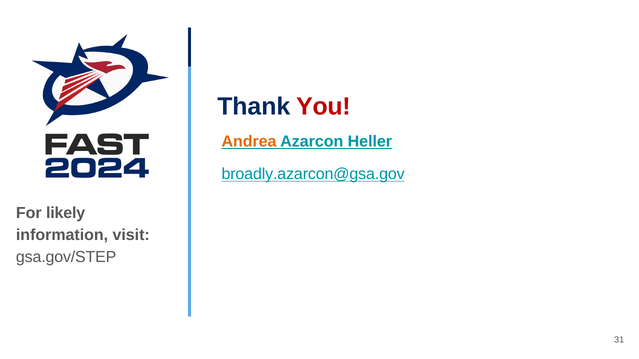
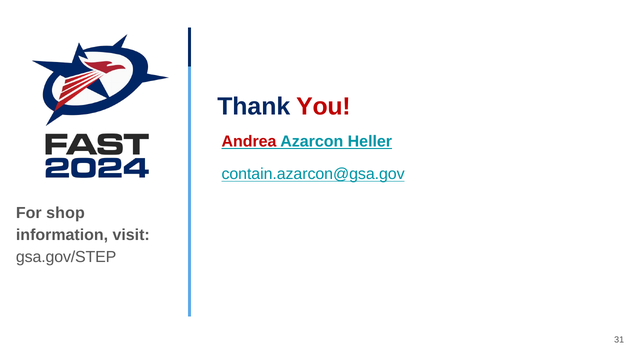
Andrea colour: orange -> red
broadly.azarcon@gsa.gov: broadly.azarcon@gsa.gov -> contain.azarcon@gsa.gov
likely: likely -> shop
